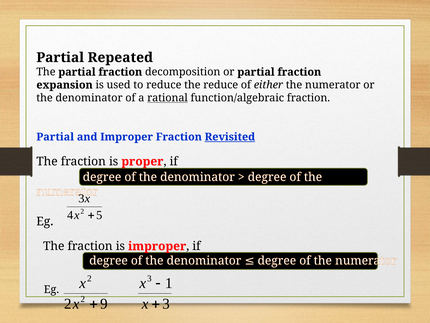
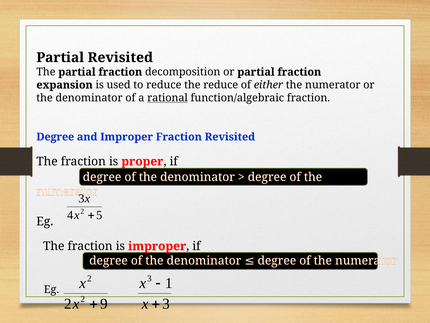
Partial Repeated: Repeated -> Revisited
Partial at (55, 137): Partial -> Degree
Revisited at (230, 137) underline: present -> none
